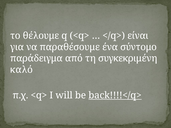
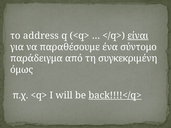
θέλουμε: θέλουμε -> address
είναι underline: none -> present
καλό: καλό -> όμως
